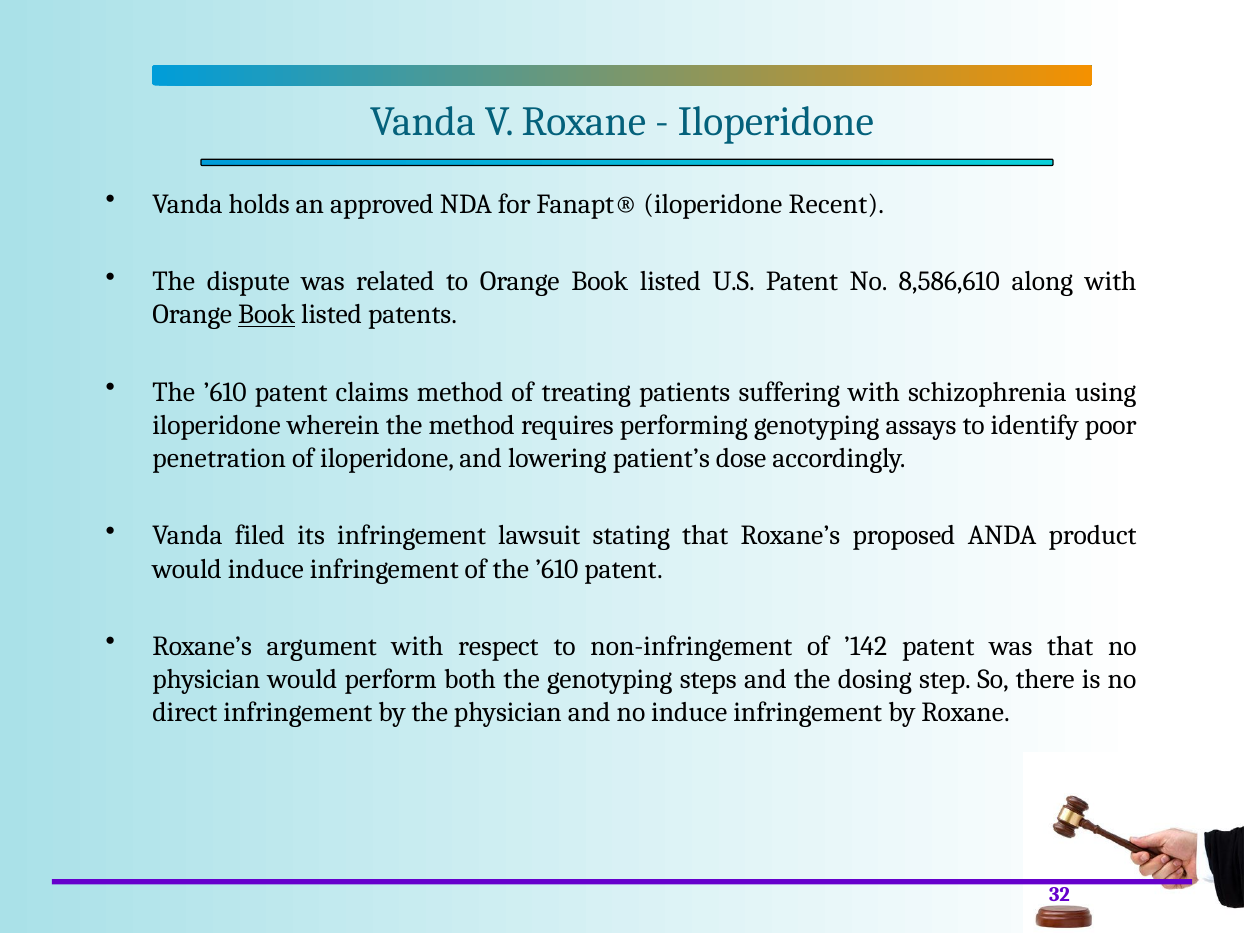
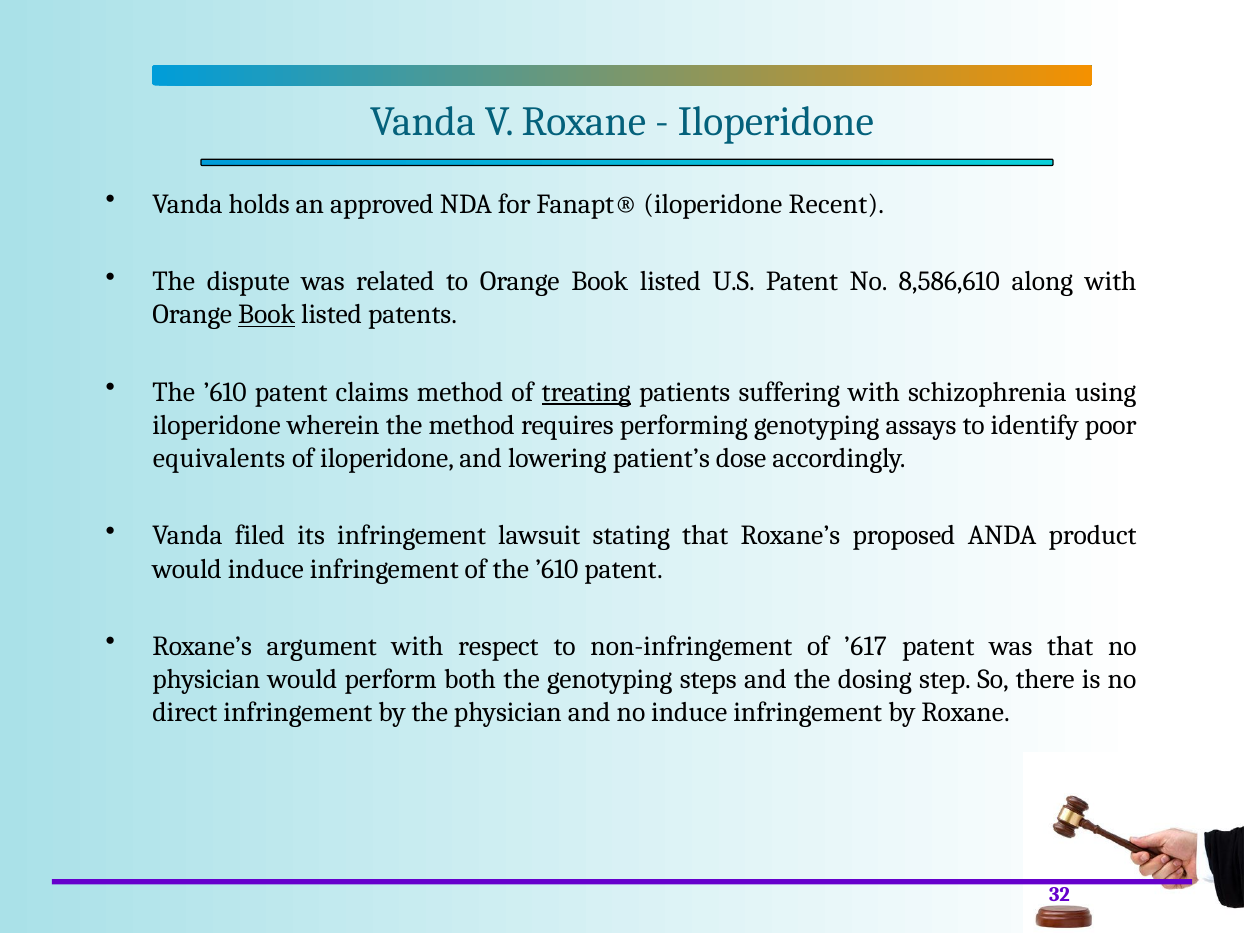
treating underline: none -> present
penetration: penetration -> equivalents
’142: ’142 -> ’617
